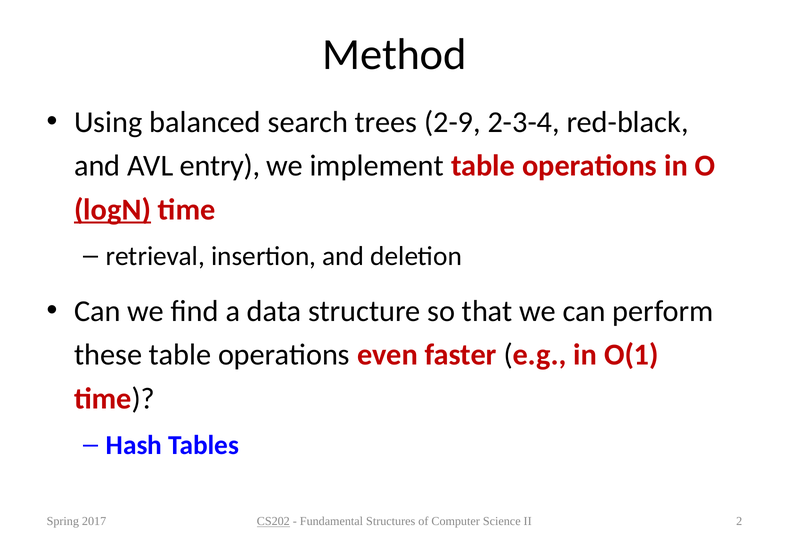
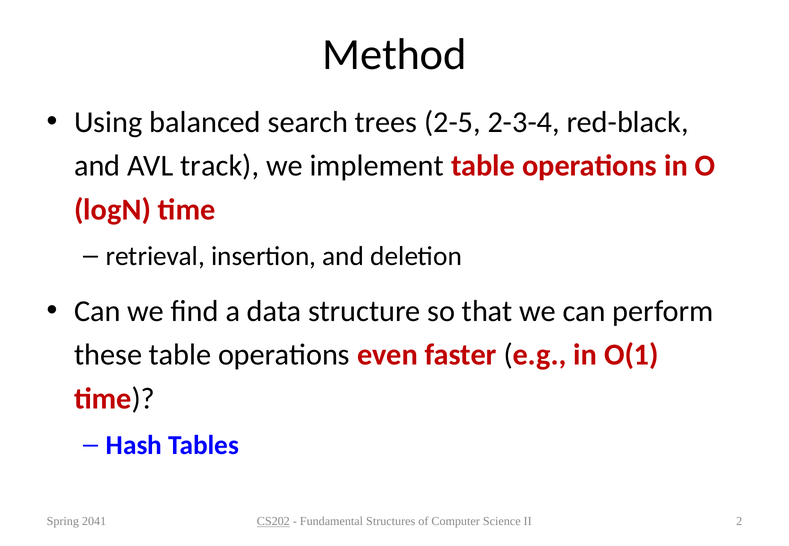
2-9: 2-9 -> 2-5
entry: entry -> track
logN underline: present -> none
2017: 2017 -> 2041
